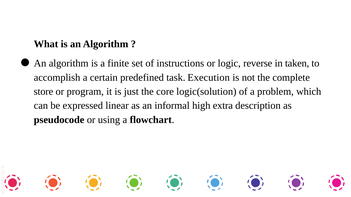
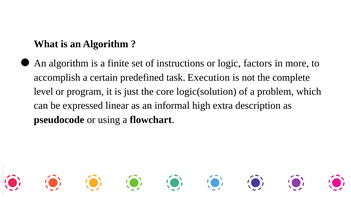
reverse: reverse -> factors
taken: taken -> more
store: store -> level
